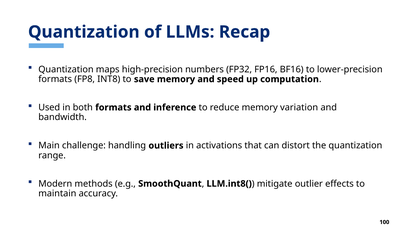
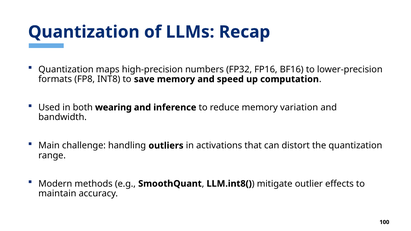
both formats: formats -> wearing
